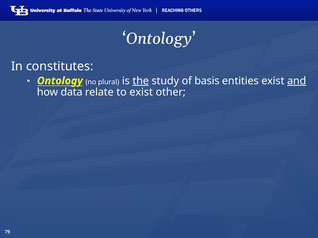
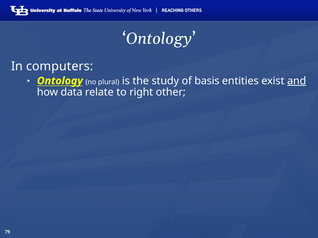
constitutes: constitutes -> computers
the underline: present -> none
to exist: exist -> right
